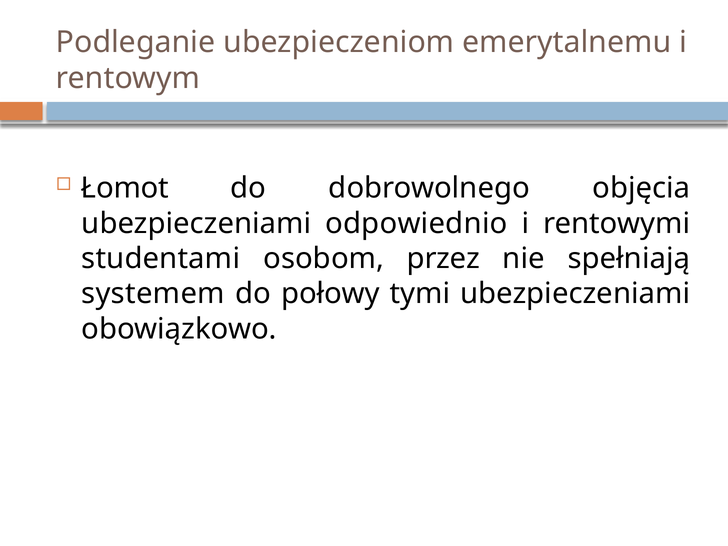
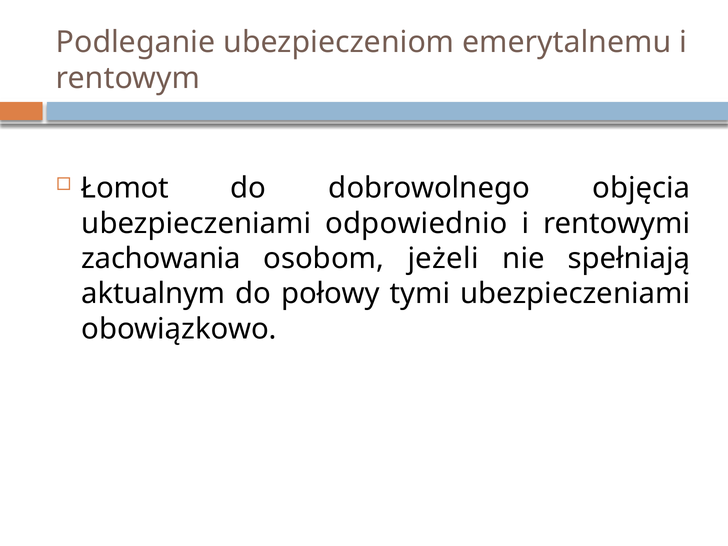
studentami: studentami -> zachowania
przez: przez -> jeżeli
systemem: systemem -> aktualnym
